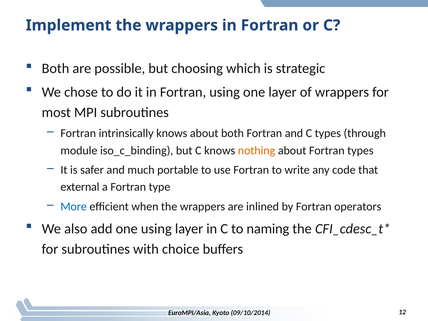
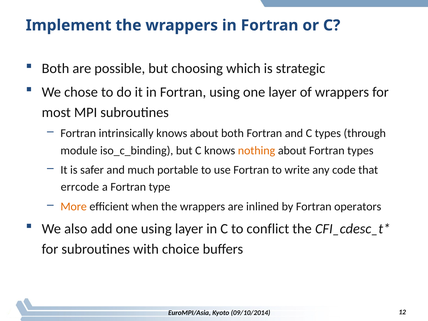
external: external -> errcode
More colour: blue -> orange
naming: naming -> conflict
